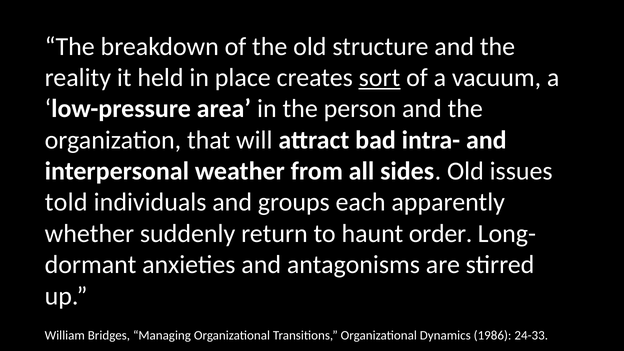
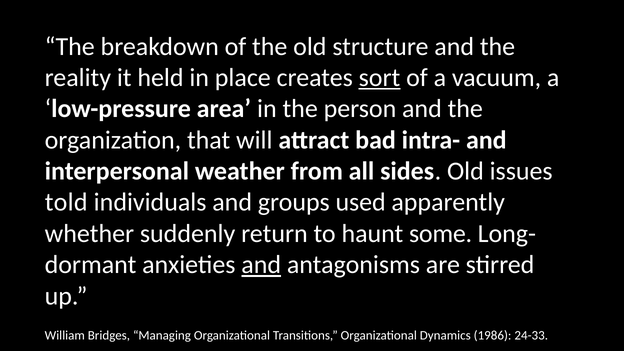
each: each -> used
order: order -> some
and at (261, 265) underline: none -> present
